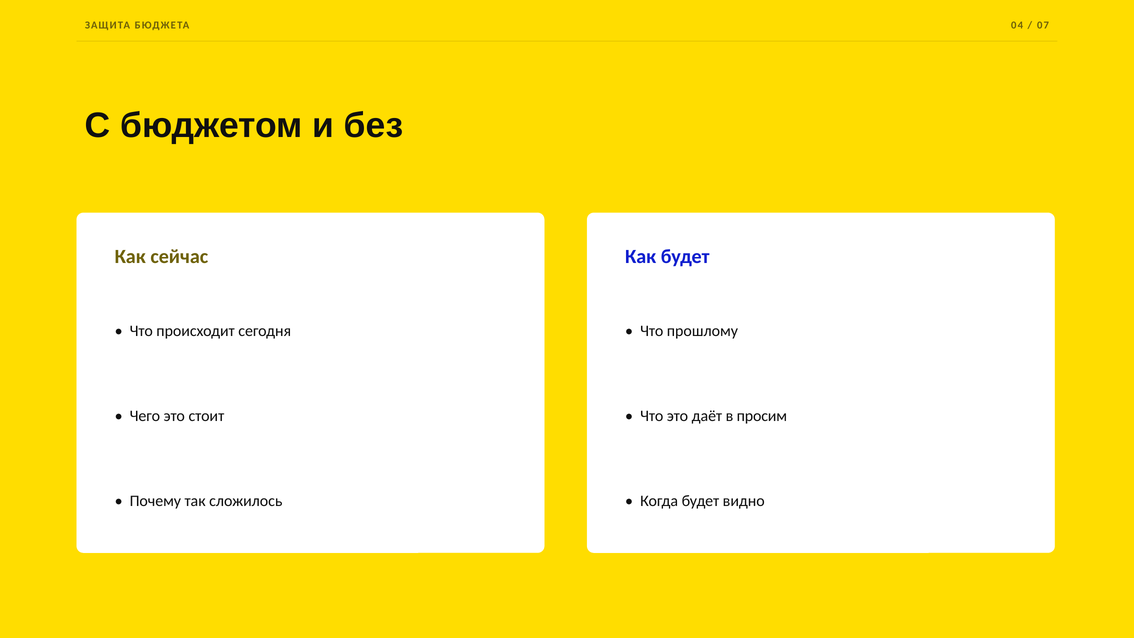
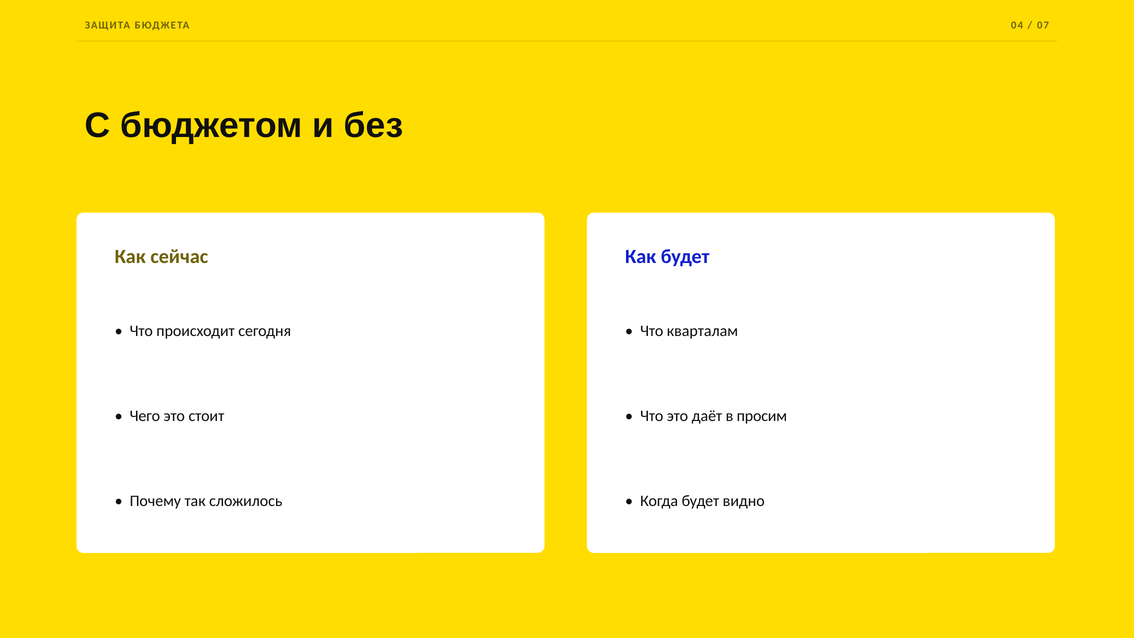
прошлому: прошлому -> кварталам
